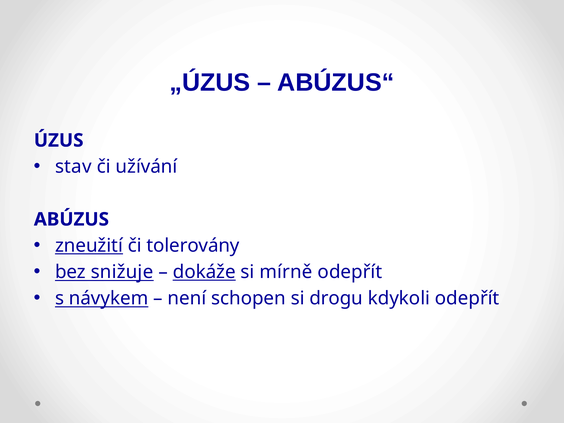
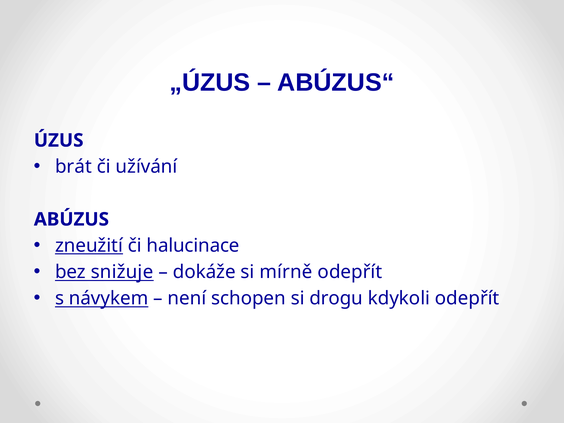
stav: stav -> brát
tolerovány: tolerovány -> halucinace
dokáže underline: present -> none
